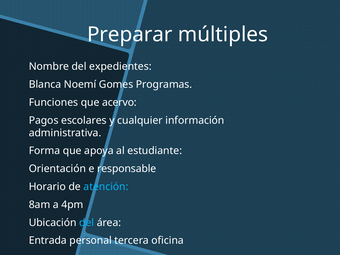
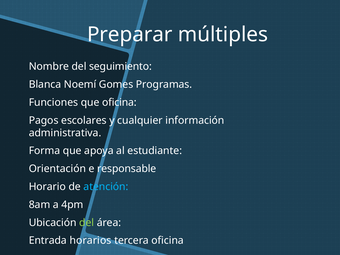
expedientes: expedientes -> seguimiento
que acervo: acervo -> oficina
del at (87, 223) colour: light blue -> light green
personal: personal -> horarios
